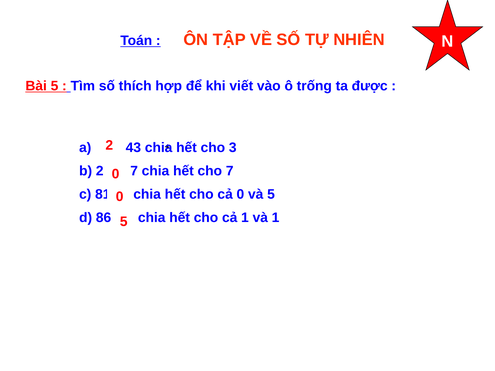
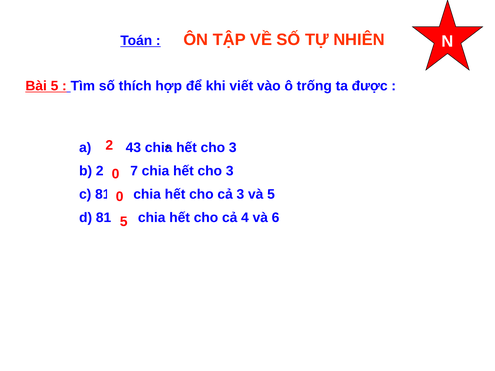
7 at (230, 171): 7 -> 3
cả 0: 0 -> 3
d 86: 86 -> 81
cả 1: 1 -> 4
và 1: 1 -> 6
